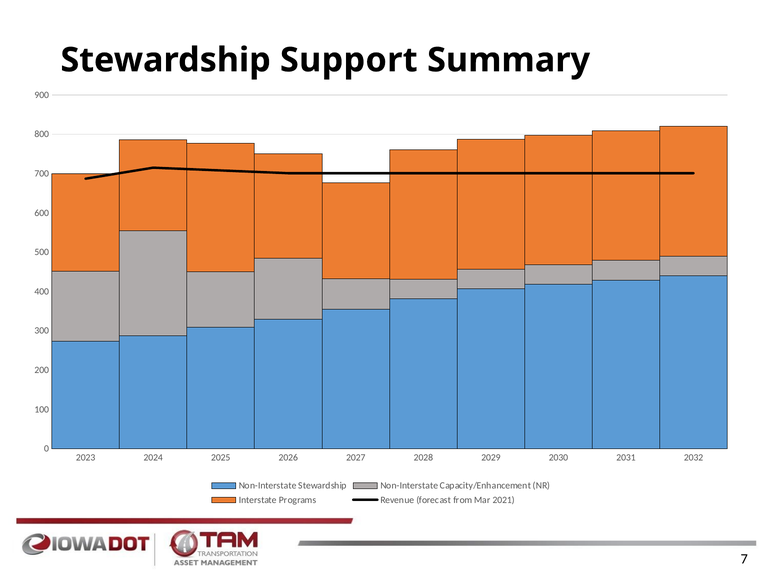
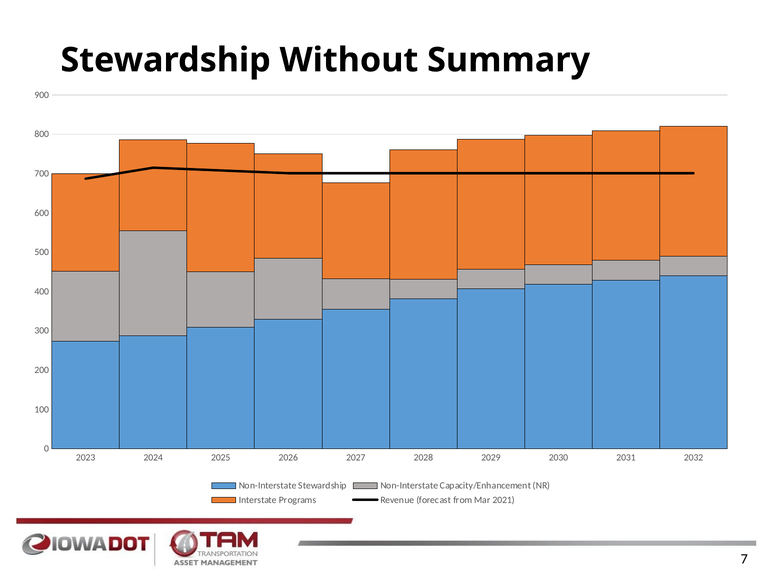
Support: Support -> Without
